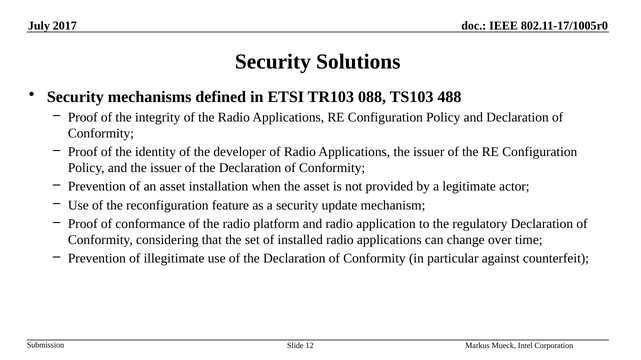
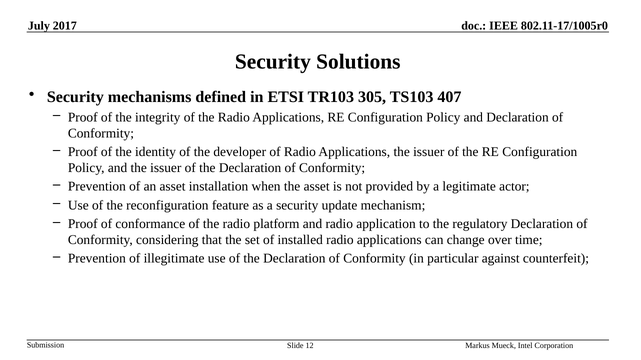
088: 088 -> 305
488: 488 -> 407
